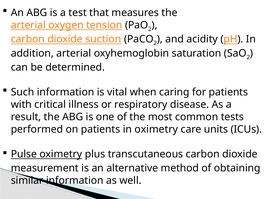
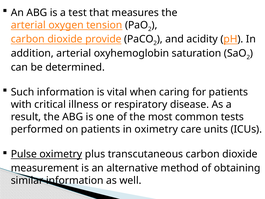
suction: suction -> provide
